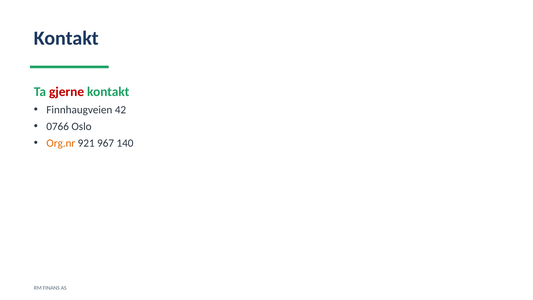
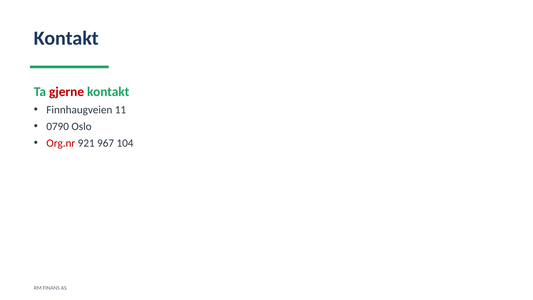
42: 42 -> 11
0766: 0766 -> 0790
Org.nr colour: orange -> red
140: 140 -> 104
